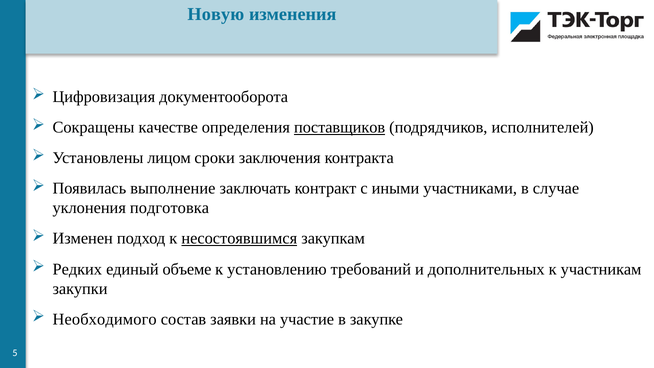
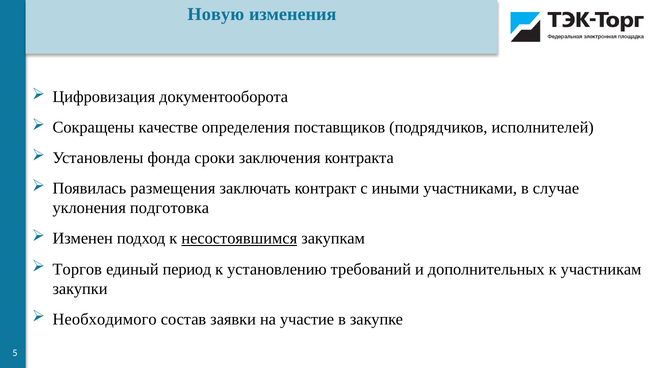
поставщиков underline: present -> none
лицом: лицом -> фонда
выполнение: выполнение -> размещения
Редких: Редких -> Торгов
объеме: объеме -> период
